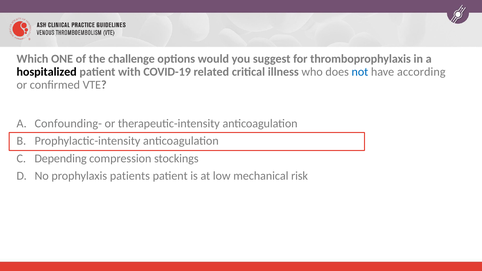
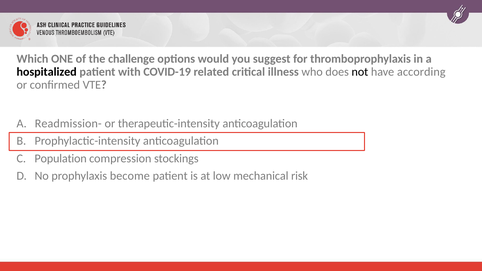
not colour: blue -> black
Confounding-: Confounding- -> Readmission-
Depending: Depending -> Population
patients: patients -> become
